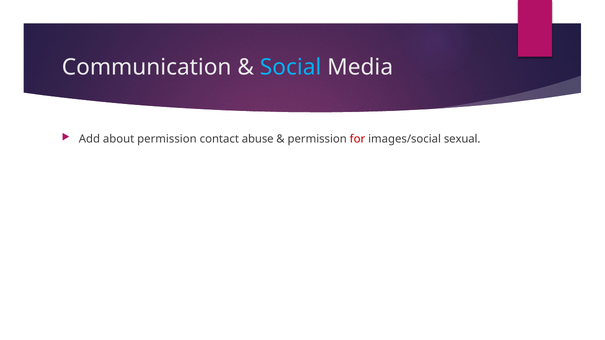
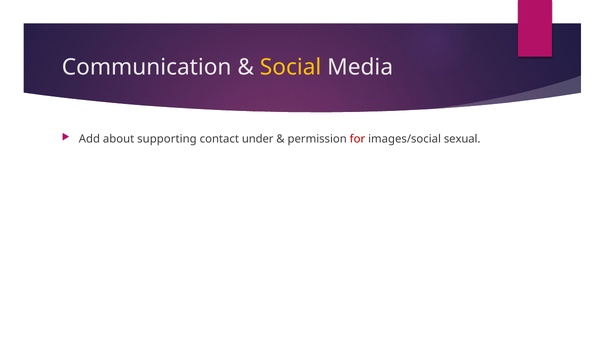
Social colour: light blue -> yellow
about permission: permission -> supporting
abuse: abuse -> under
